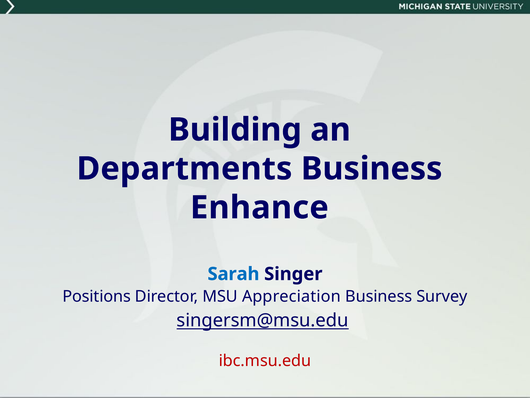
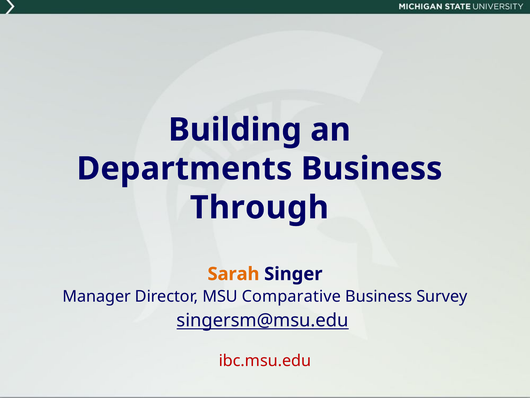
Enhance: Enhance -> Through
Sarah colour: blue -> orange
Positions: Positions -> Manager
Appreciation: Appreciation -> Comparative
